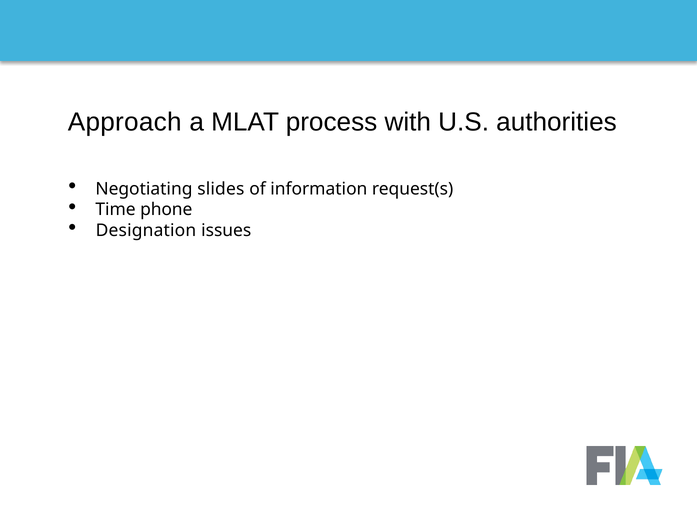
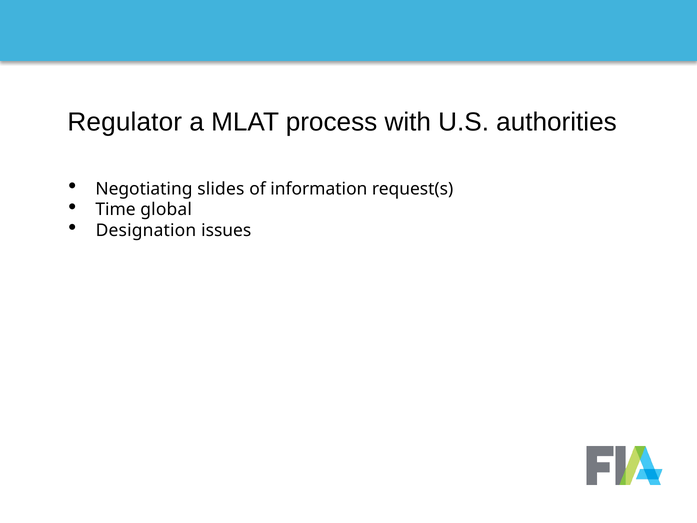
Approach: Approach -> Regulator
phone: phone -> global
